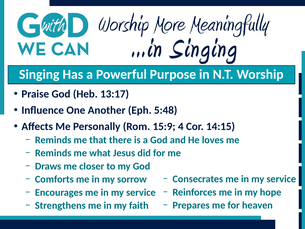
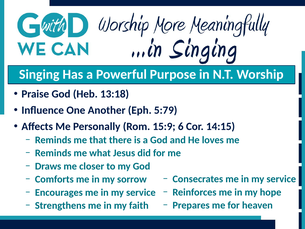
13:17: 13:17 -> 13:18
5:48: 5:48 -> 5:79
4: 4 -> 6
